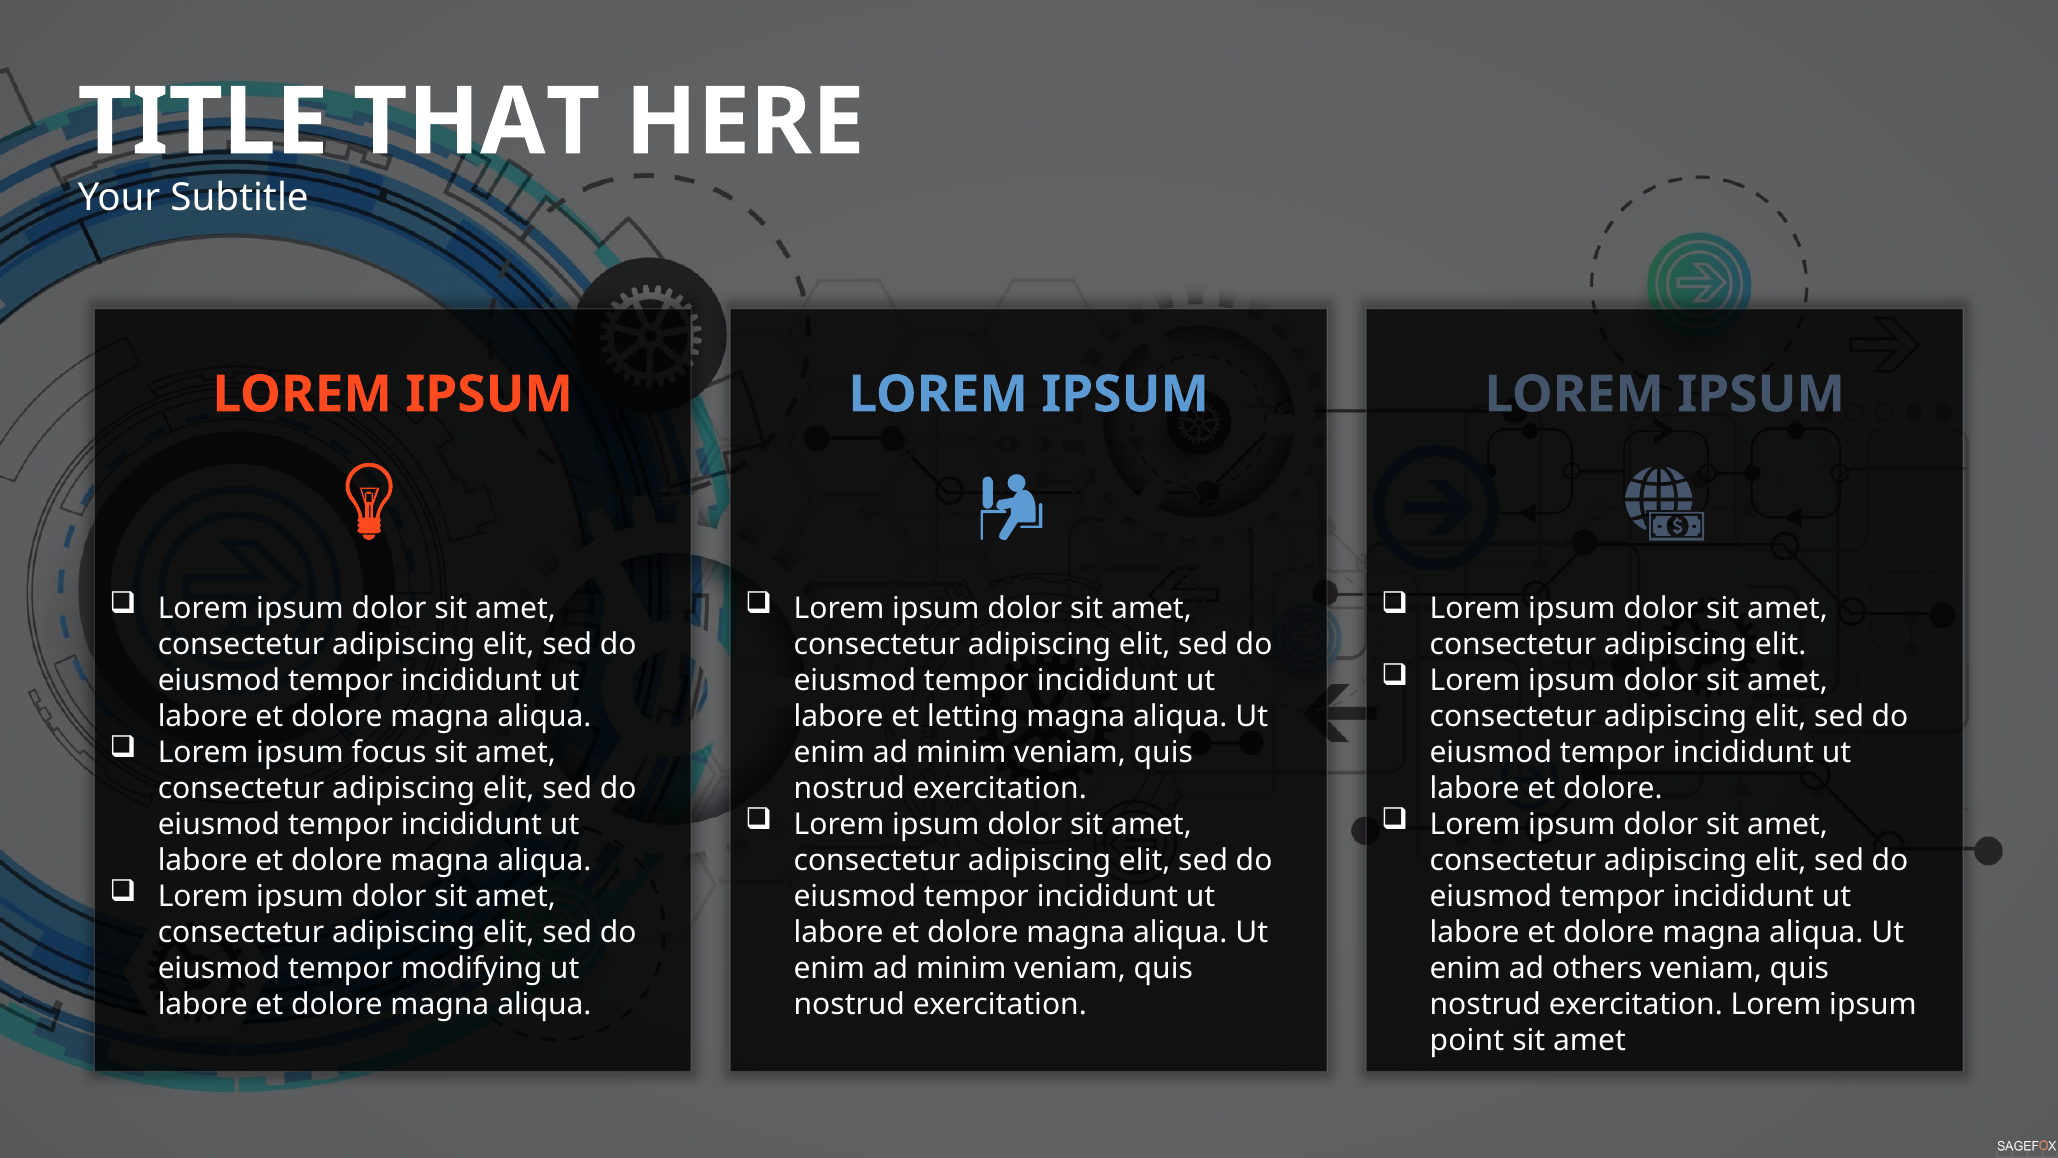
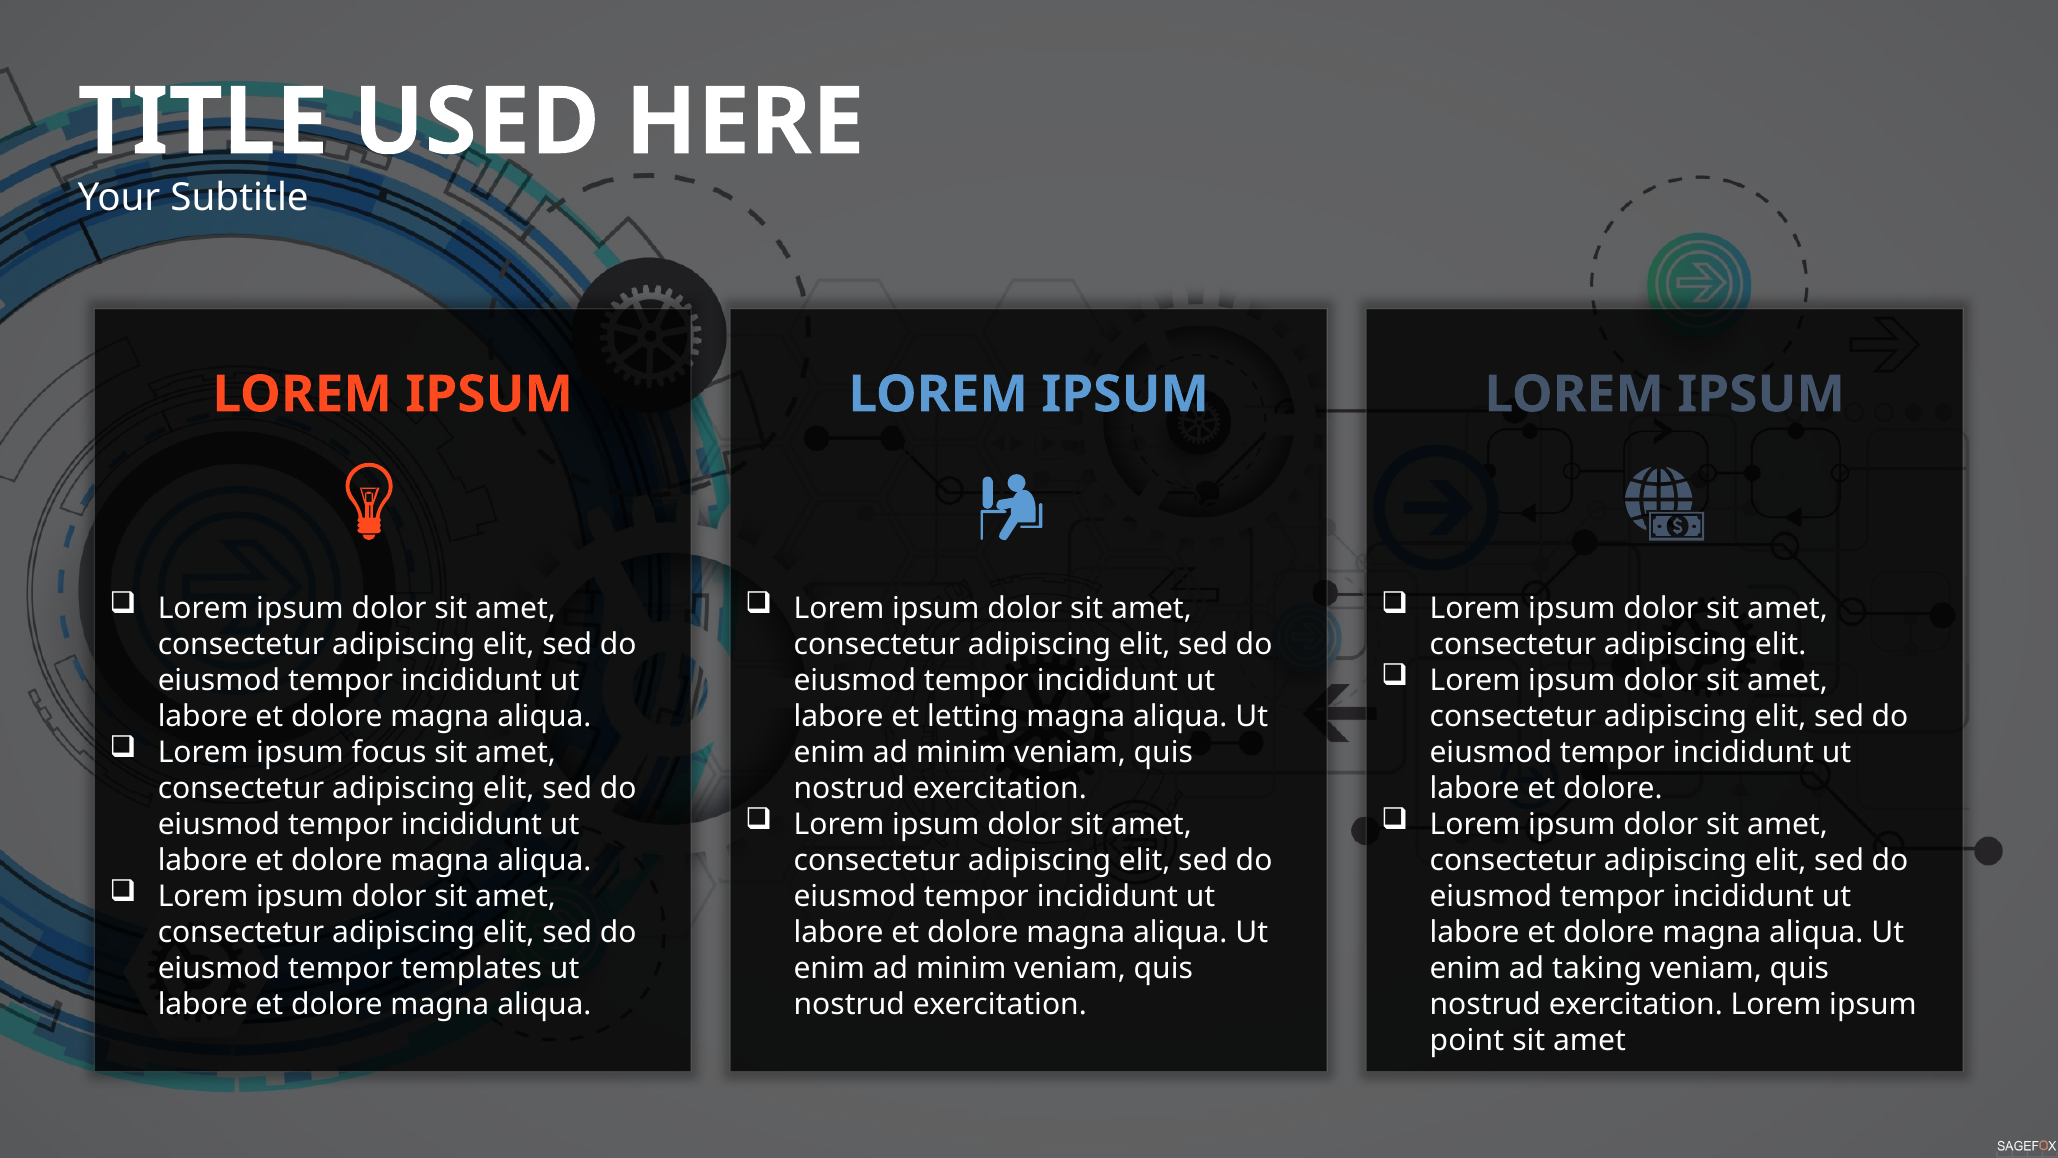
THAT: THAT -> USED
modifying: modifying -> templates
others: others -> taking
